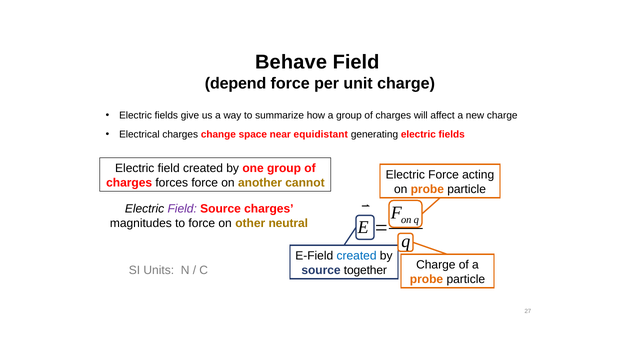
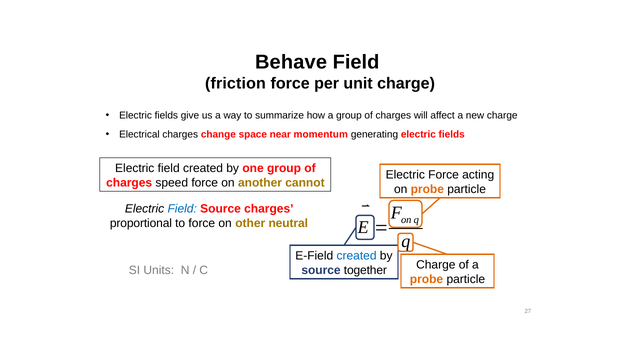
depend: depend -> friction
equidistant: equidistant -> momentum
forces: forces -> speed
Field at (182, 209) colour: purple -> blue
magnitudes: magnitudes -> proportional
